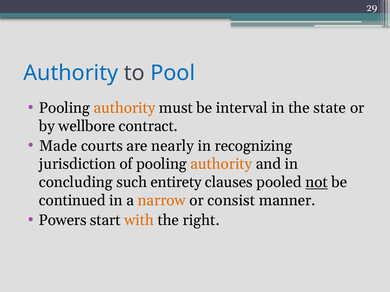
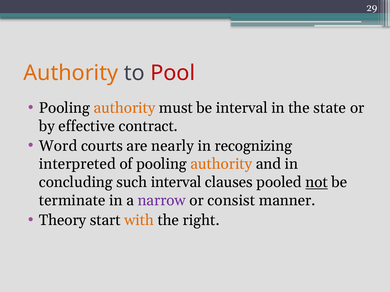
Authority at (71, 73) colour: blue -> orange
Pool colour: blue -> red
wellbore: wellbore -> effective
Made: Made -> Word
jurisdiction: jurisdiction -> interpreted
such entirety: entirety -> interval
continued: continued -> terminate
narrow colour: orange -> purple
Powers: Powers -> Theory
